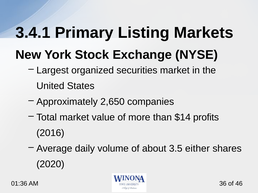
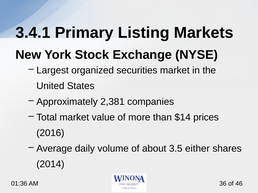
2,650: 2,650 -> 2,381
profits: profits -> prices
2020: 2020 -> 2014
